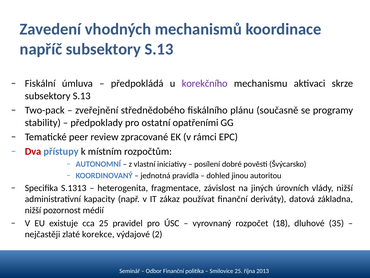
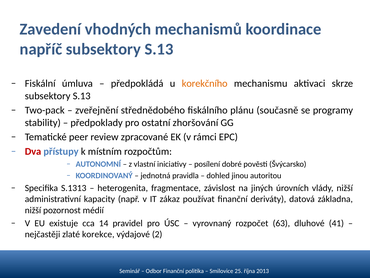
korekčního colour: purple -> orange
opatřeními: opatřeními -> zhoršování
cca 25: 25 -> 14
18: 18 -> 63
35: 35 -> 41
